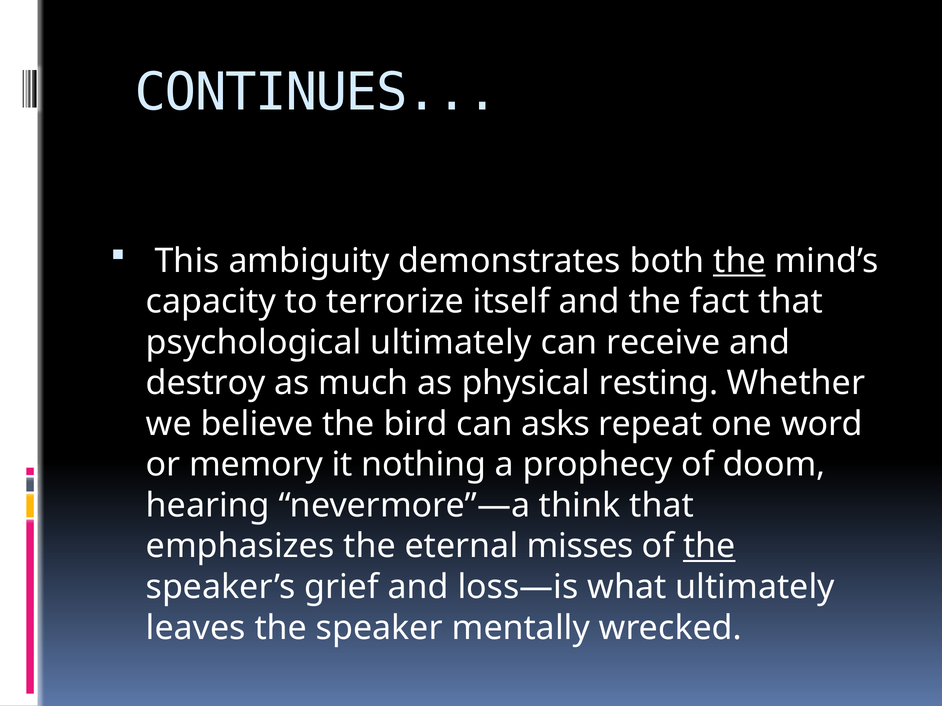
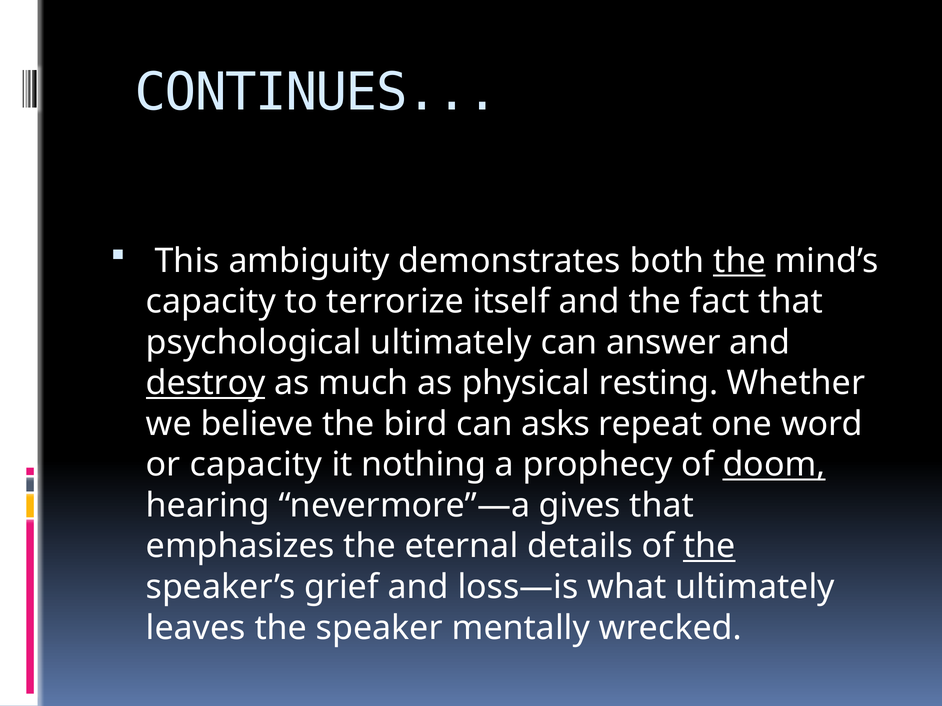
receive: receive -> answer
destroy underline: none -> present
or memory: memory -> capacity
doom underline: none -> present
think: think -> gives
misses: misses -> details
